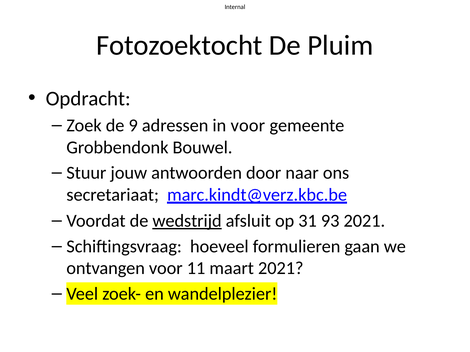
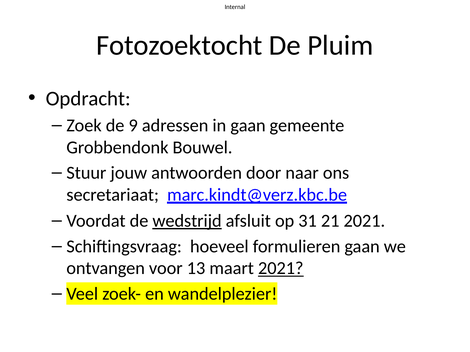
in voor: voor -> gaan
93: 93 -> 21
11: 11 -> 13
2021 at (281, 269) underline: none -> present
